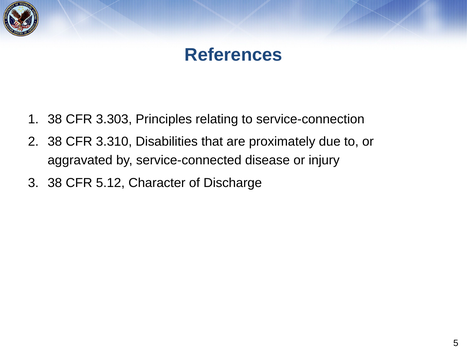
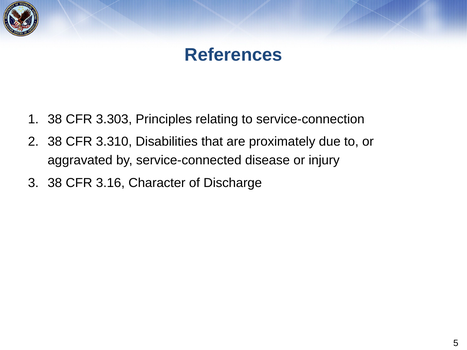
5.12: 5.12 -> 3.16
